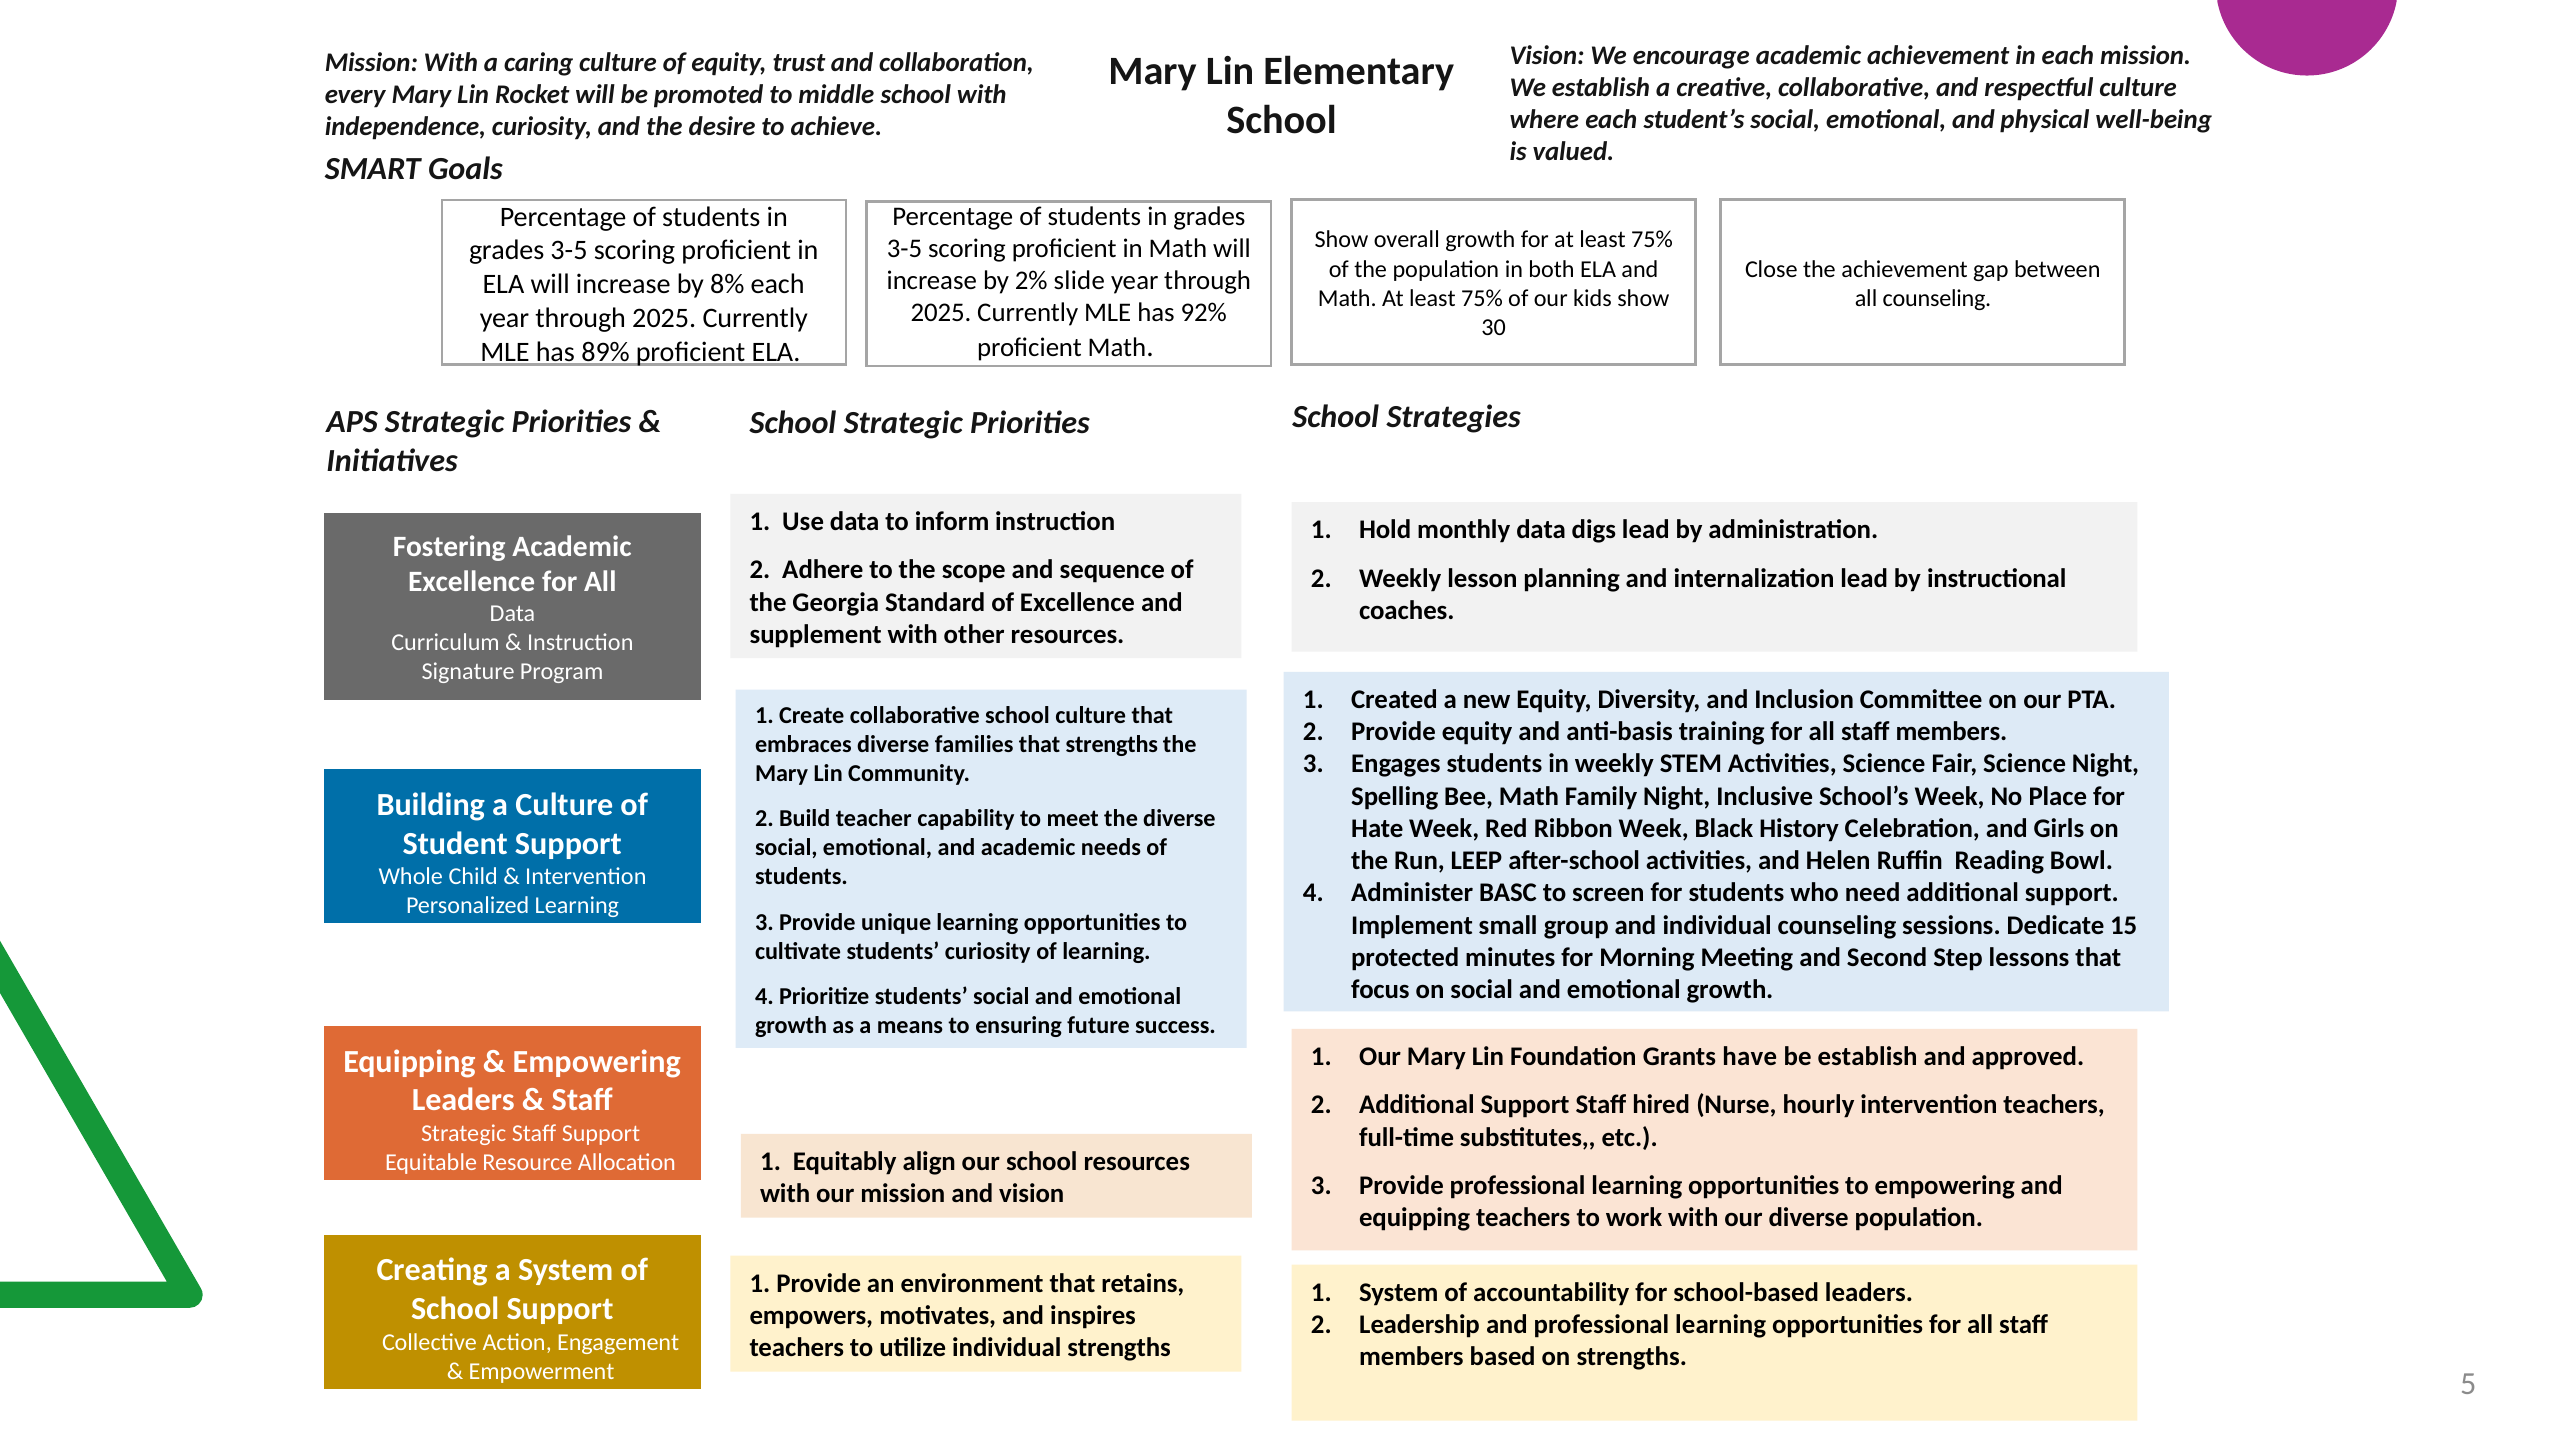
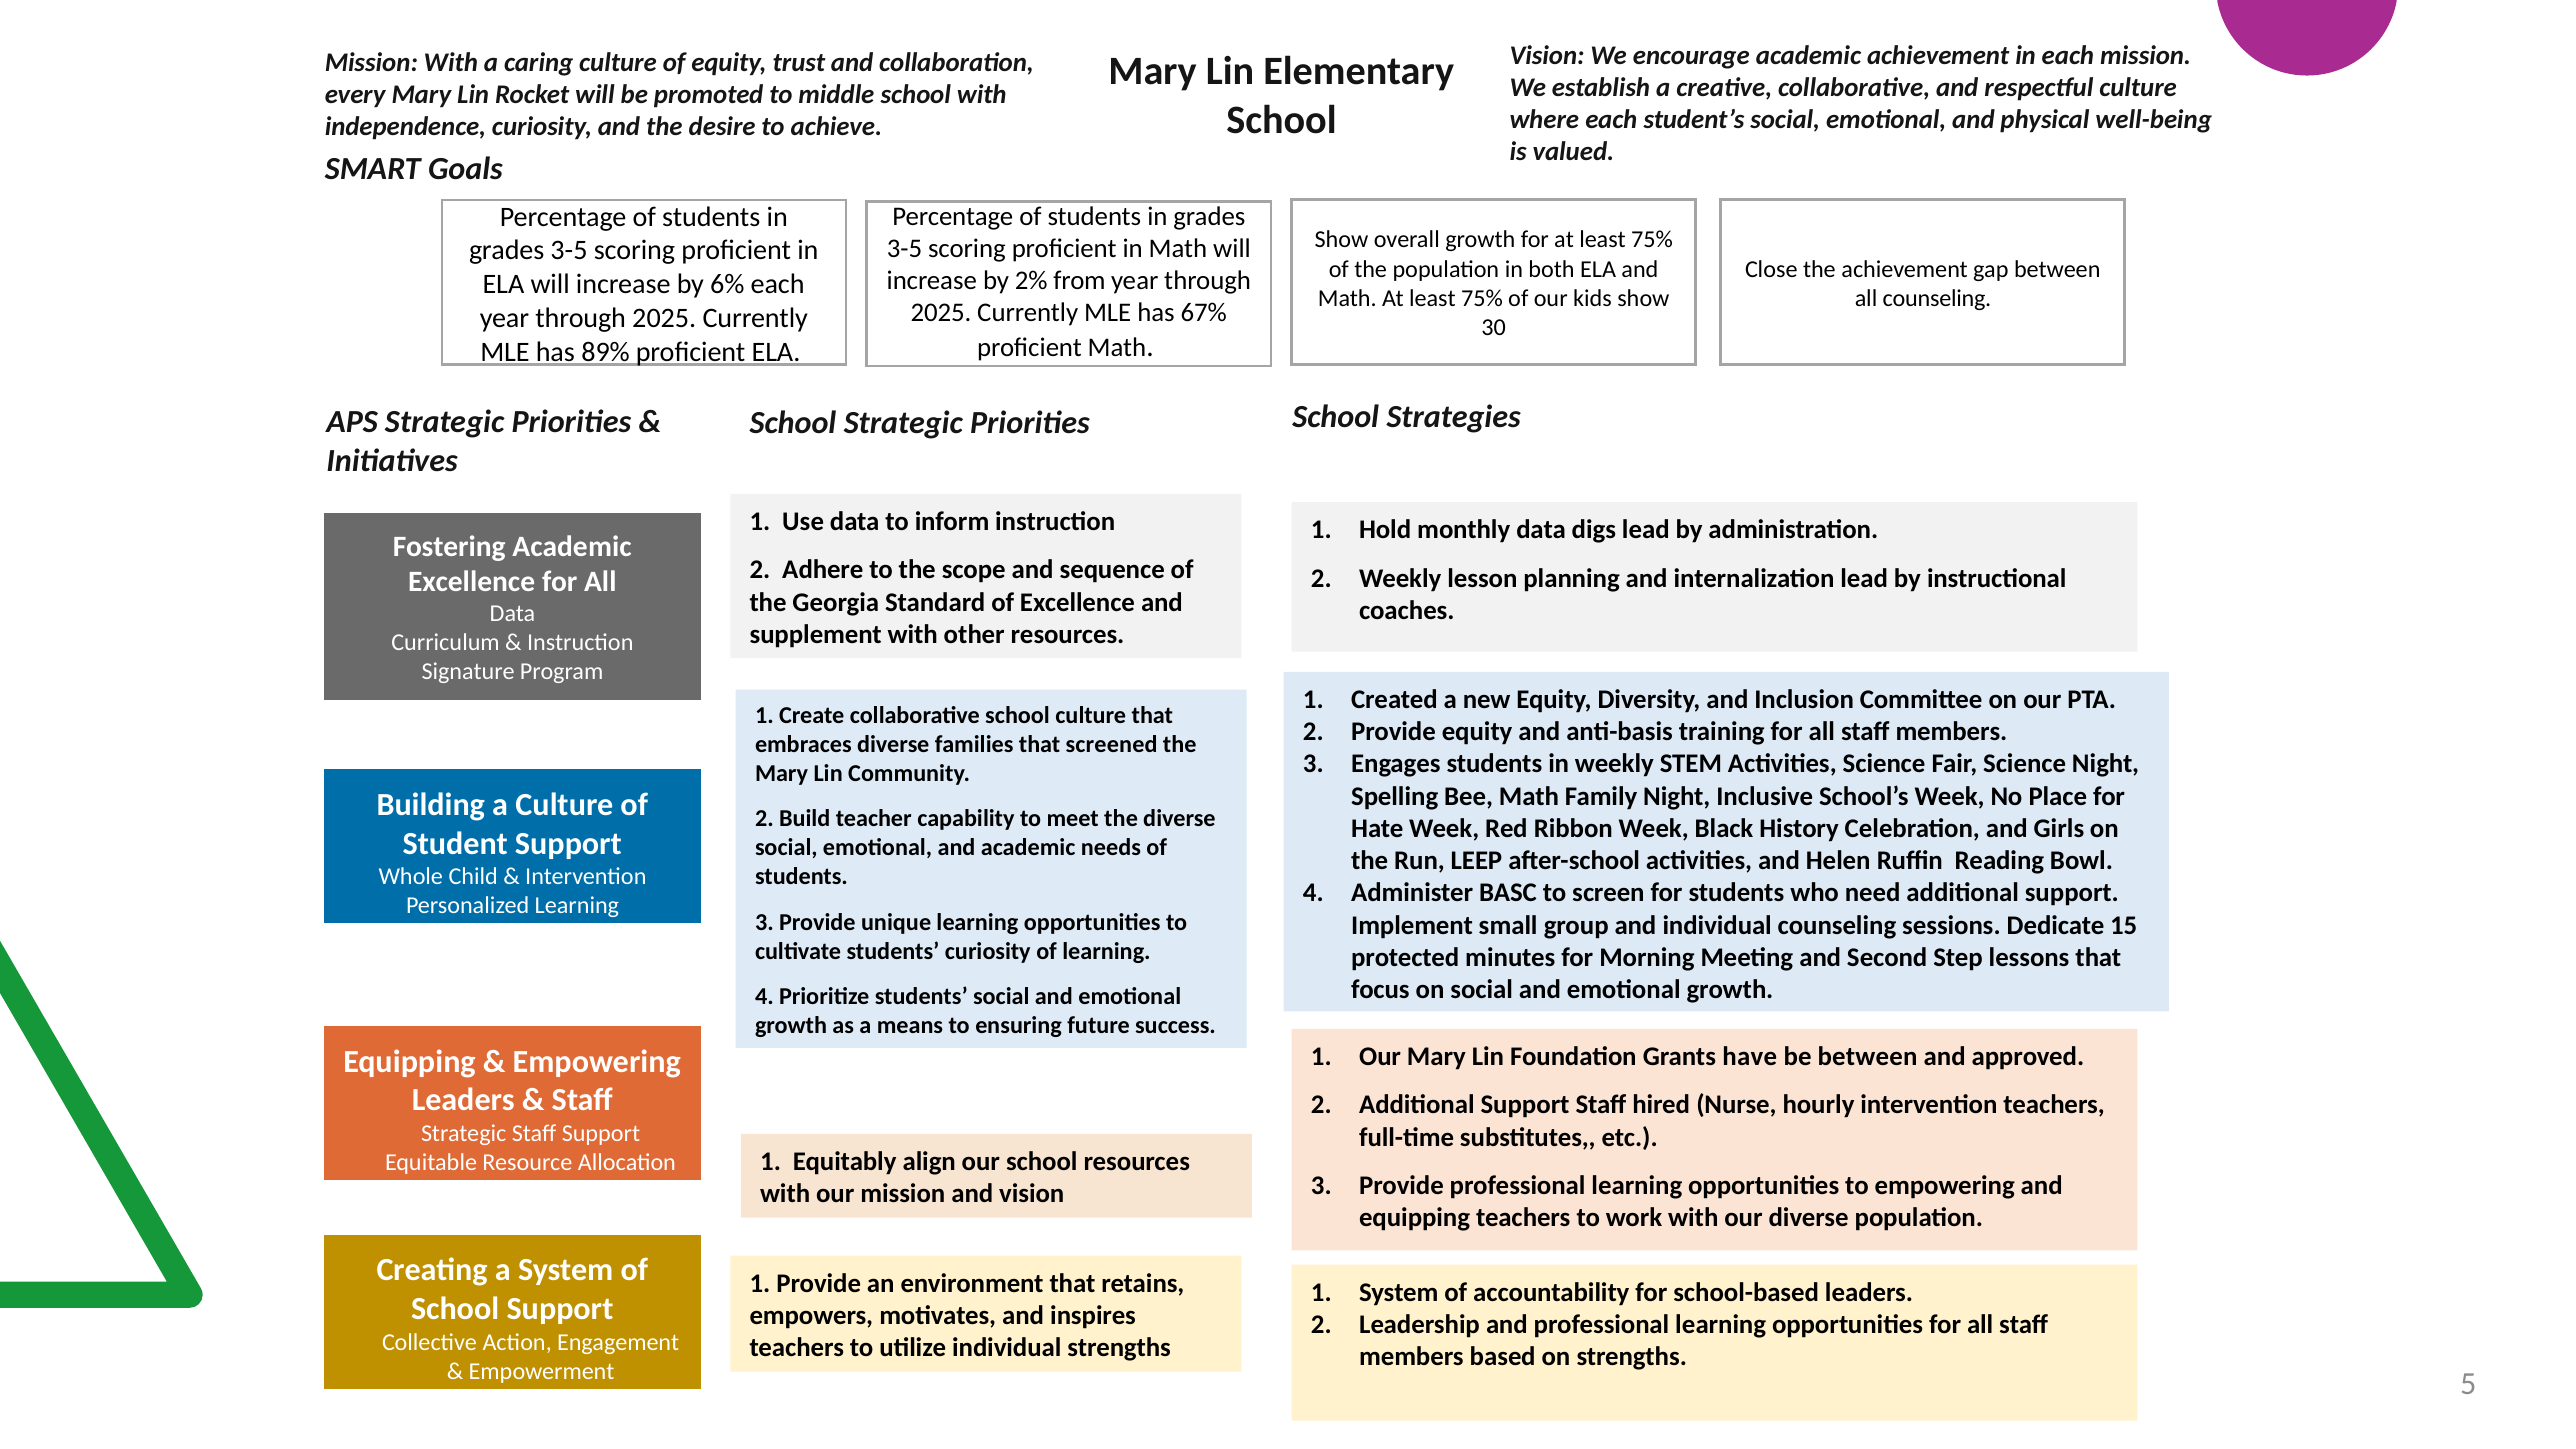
slide: slide -> from
8%: 8% -> 6%
92%: 92% -> 67%
that strengths: strengths -> screened
be establish: establish -> between
